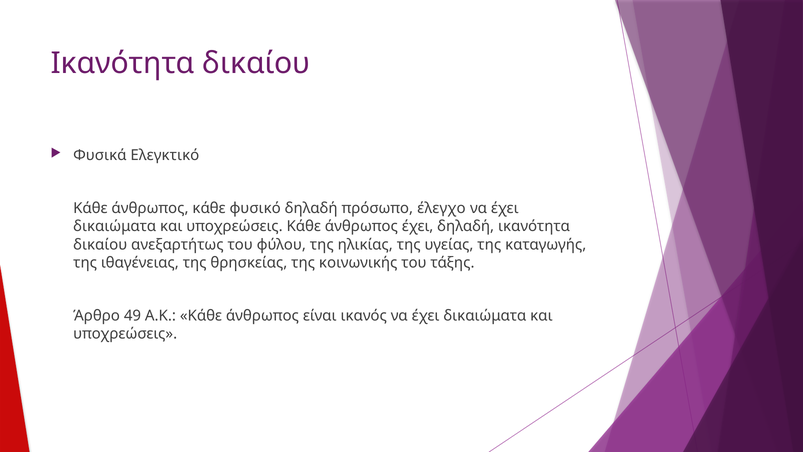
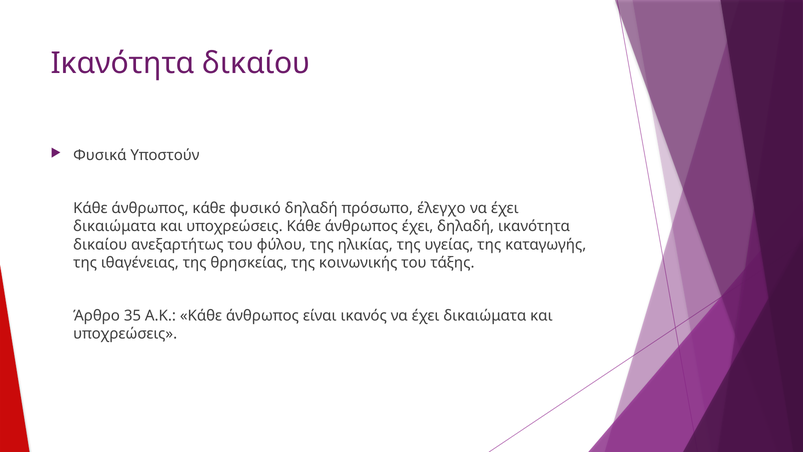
Ελεγκτικό: Ελεγκτικό -> Υποστούν
49: 49 -> 35
